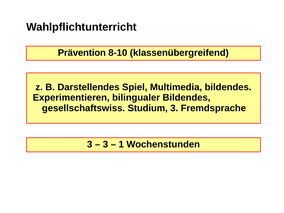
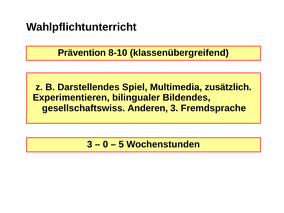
Multimedia bildendes: bildendes -> zusätzlich
Studium: Studium -> Anderen
3 at (105, 144): 3 -> 0
1: 1 -> 5
